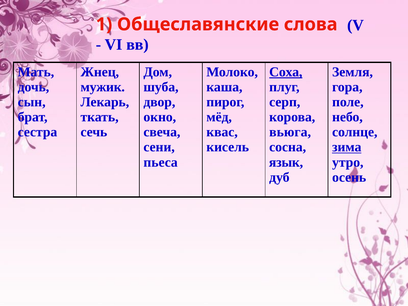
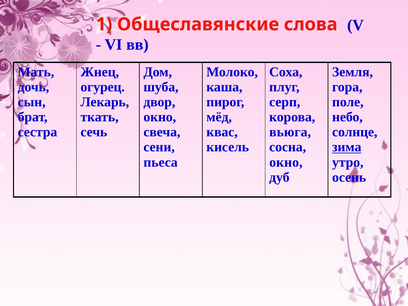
Соха underline: present -> none
мужик: мужик -> огурец
язык at (286, 162): язык -> окно
